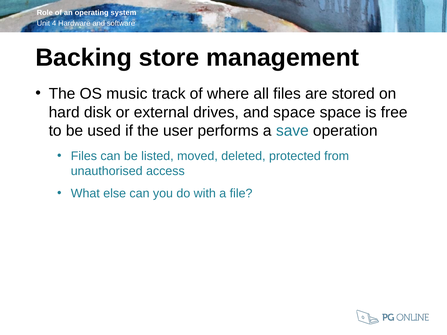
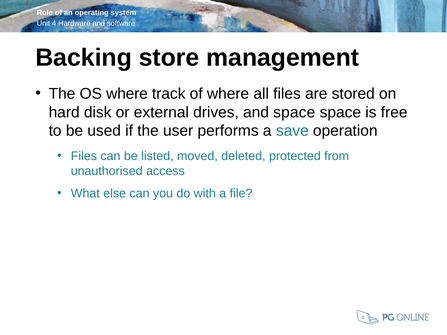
OS music: music -> where
